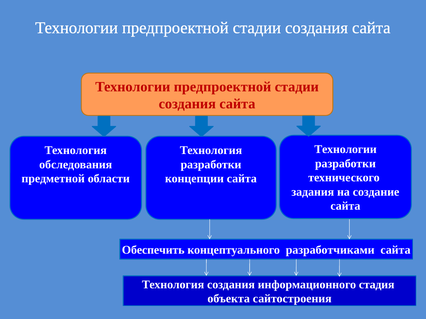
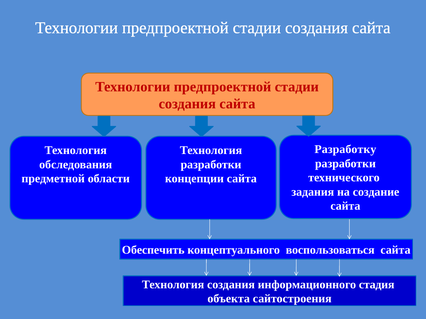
Технологии at (346, 150): Технологии -> Разработку
разработчиками: разработчиками -> воспользоваться
